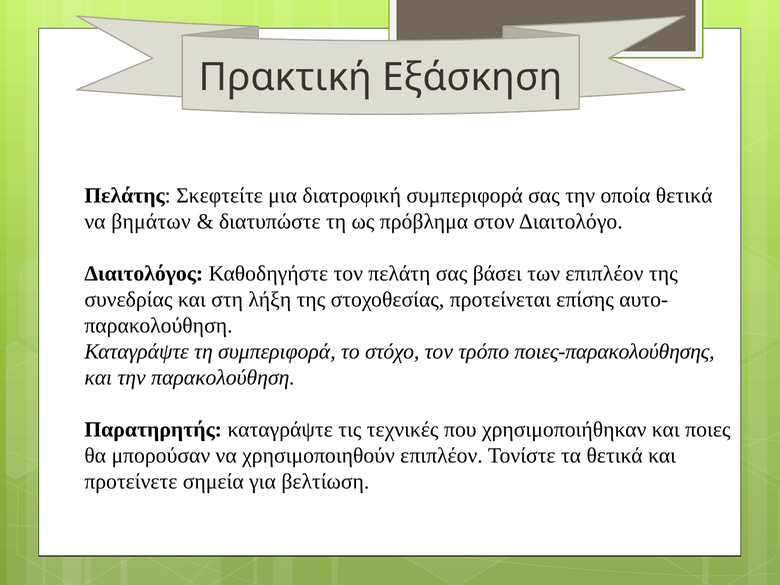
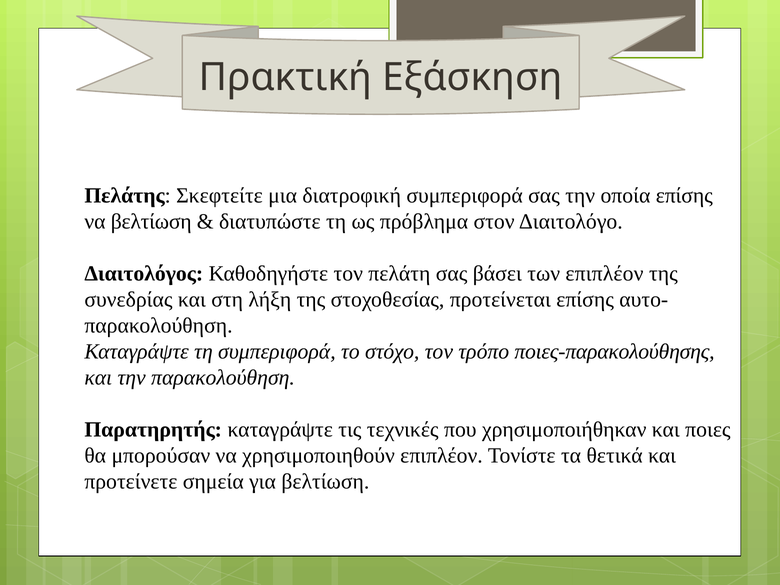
οποία θετικά: θετικά -> επίσης
να βημάτων: βημάτων -> βελτίωση
